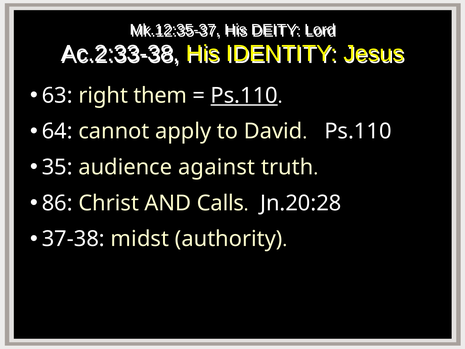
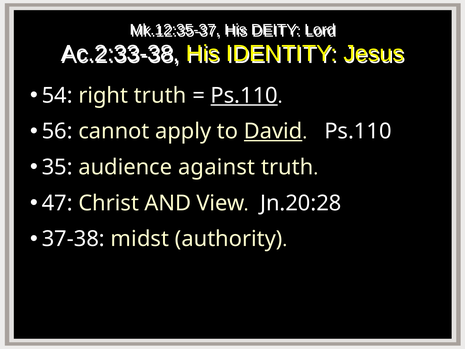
63: 63 -> 54
right them: them -> truth
64: 64 -> 56
David underline: none -> present
86: 86 -> 47
Calls: Calls -> View
